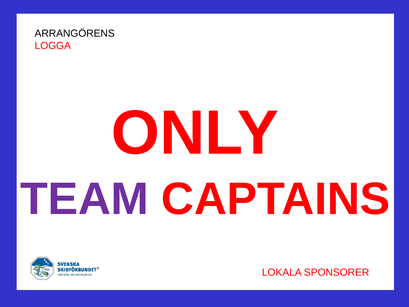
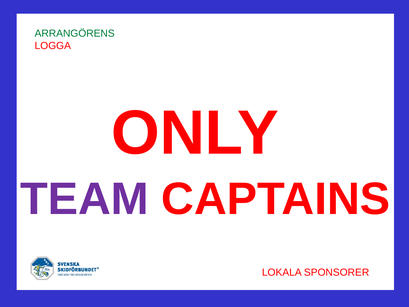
ARRANGÖRENS colour: black -> green
